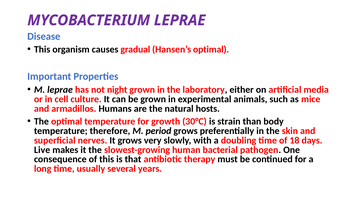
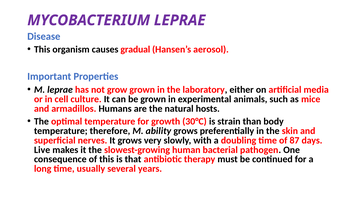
Hansen’s optimal: optimal -> aerosol
night: night -> grow
period: period -> ability
18: 18 -> 87
